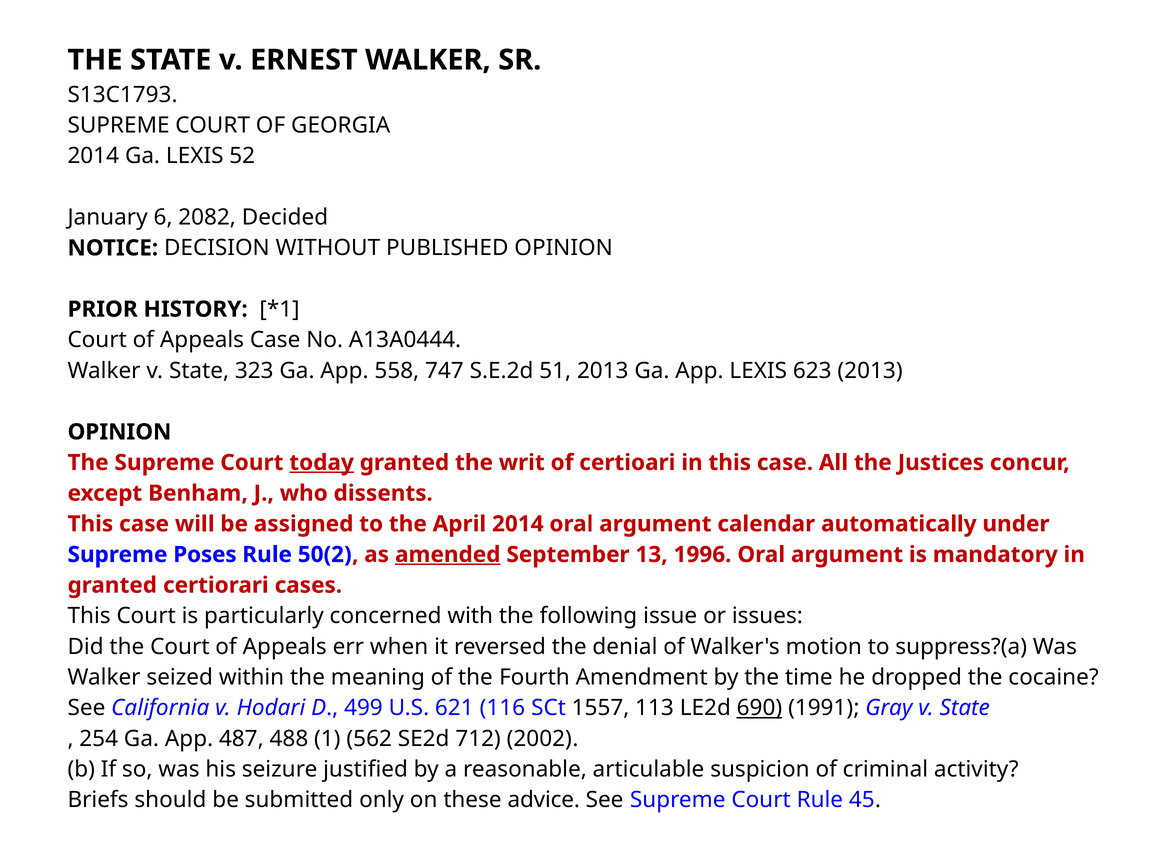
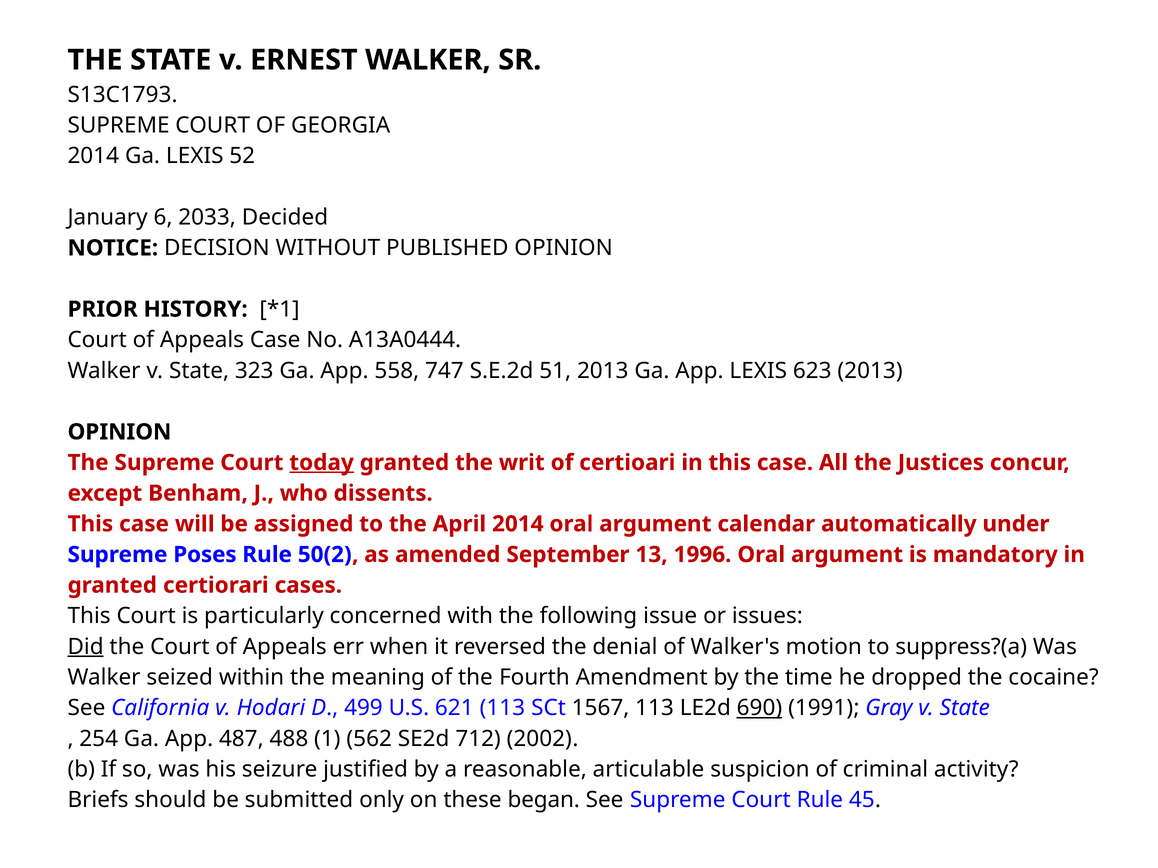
2082: 2082 -> 2033
amended underline: present -> none
Did underline: none -> present
621 116: 116 -> 113
1557: 1557 -> 1567
advice: advice -> began
